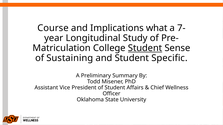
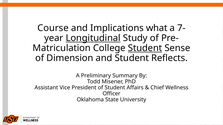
Longitudinal underline: none -> present
Sustaining: Sustaining -> Dimension
Specific: Specific -> Reflects
